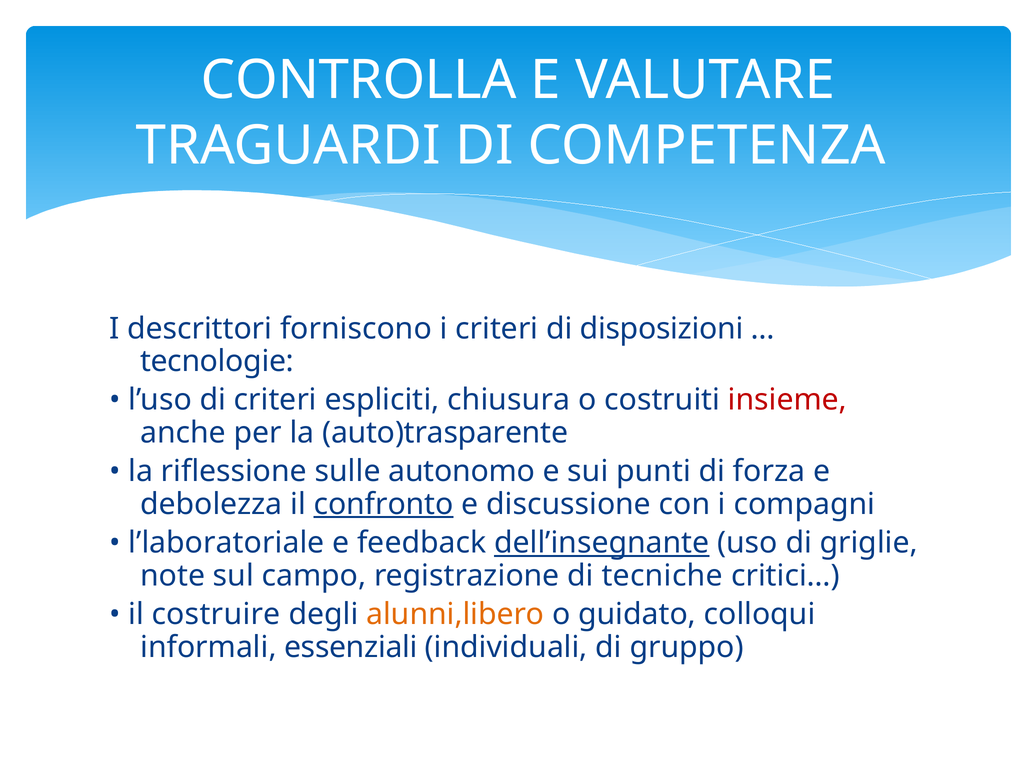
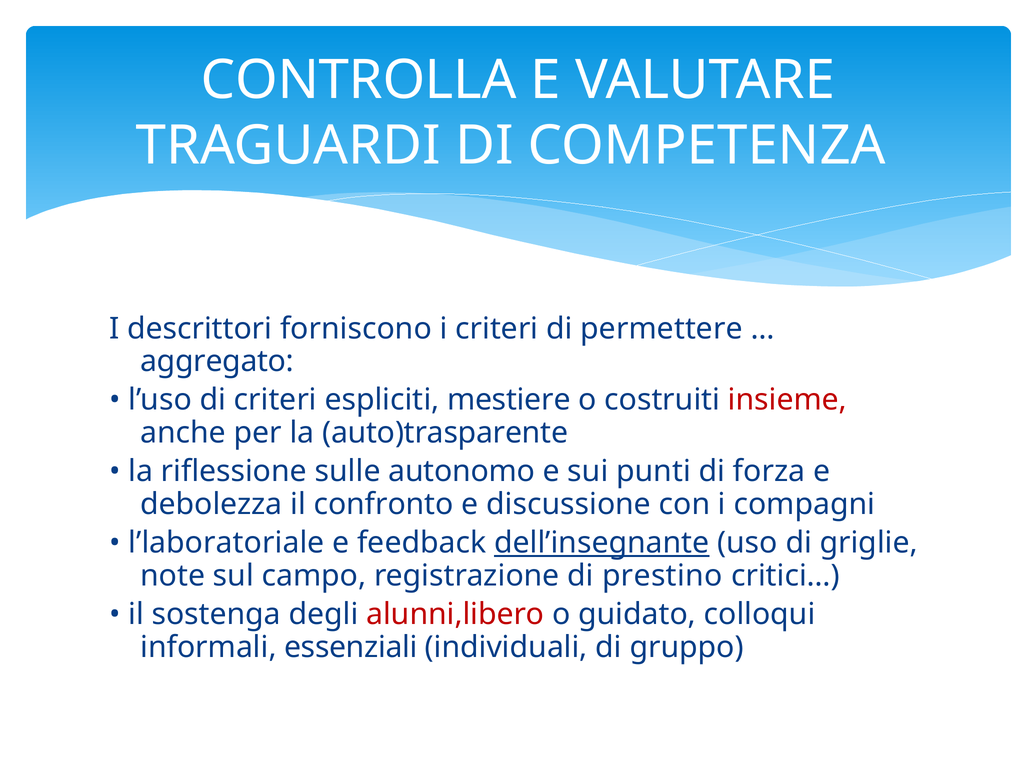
disposizioni: disposizioni -> permettere
tecnologie: tecnologie -> aggregato
chiusura: chiusura -> mestiere
confronto underline: present -> none
tecniche: tecniche -> prestino
costruire: costruire -> sostenga
alunni,libero colour: orange -> red
